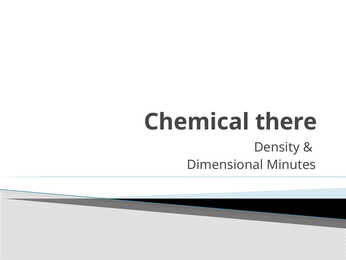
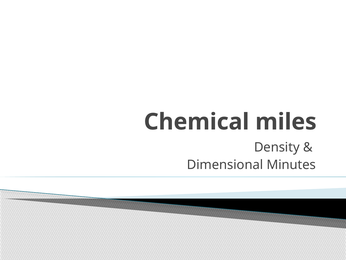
there: there -> miles
